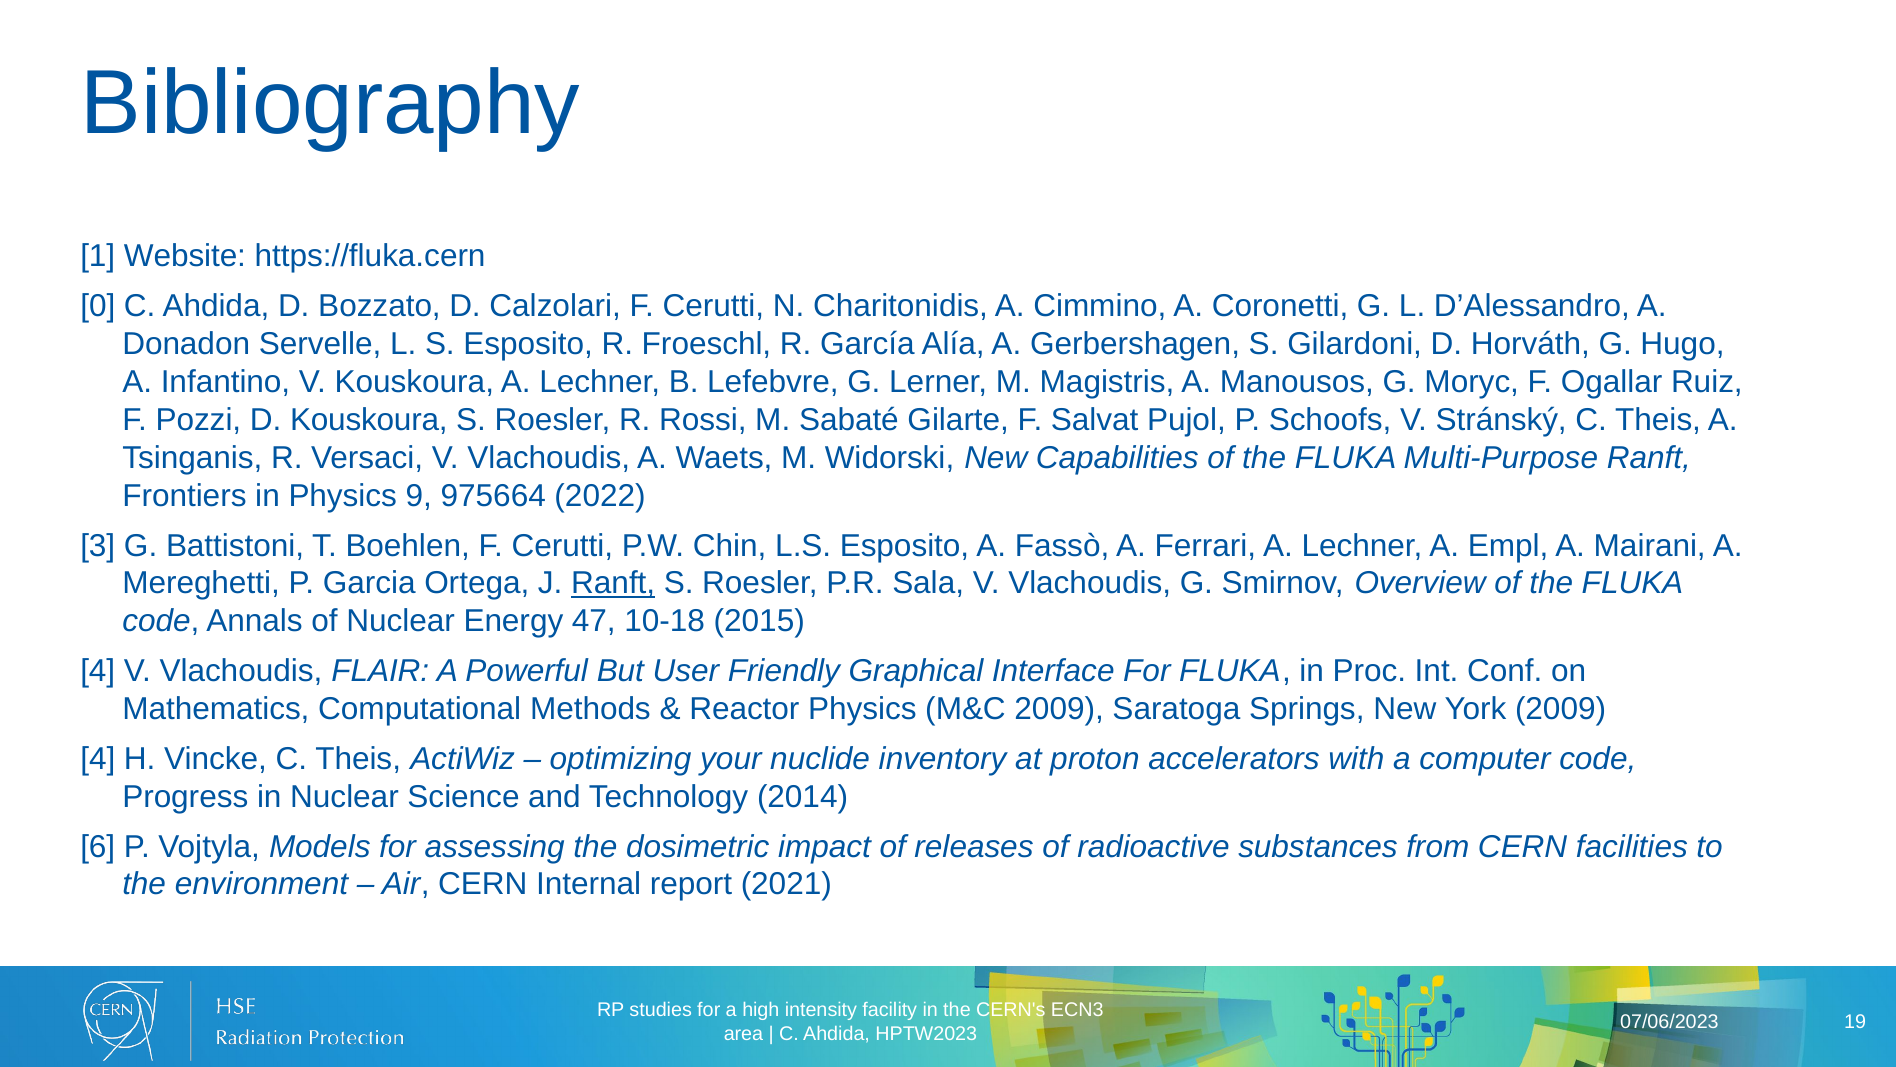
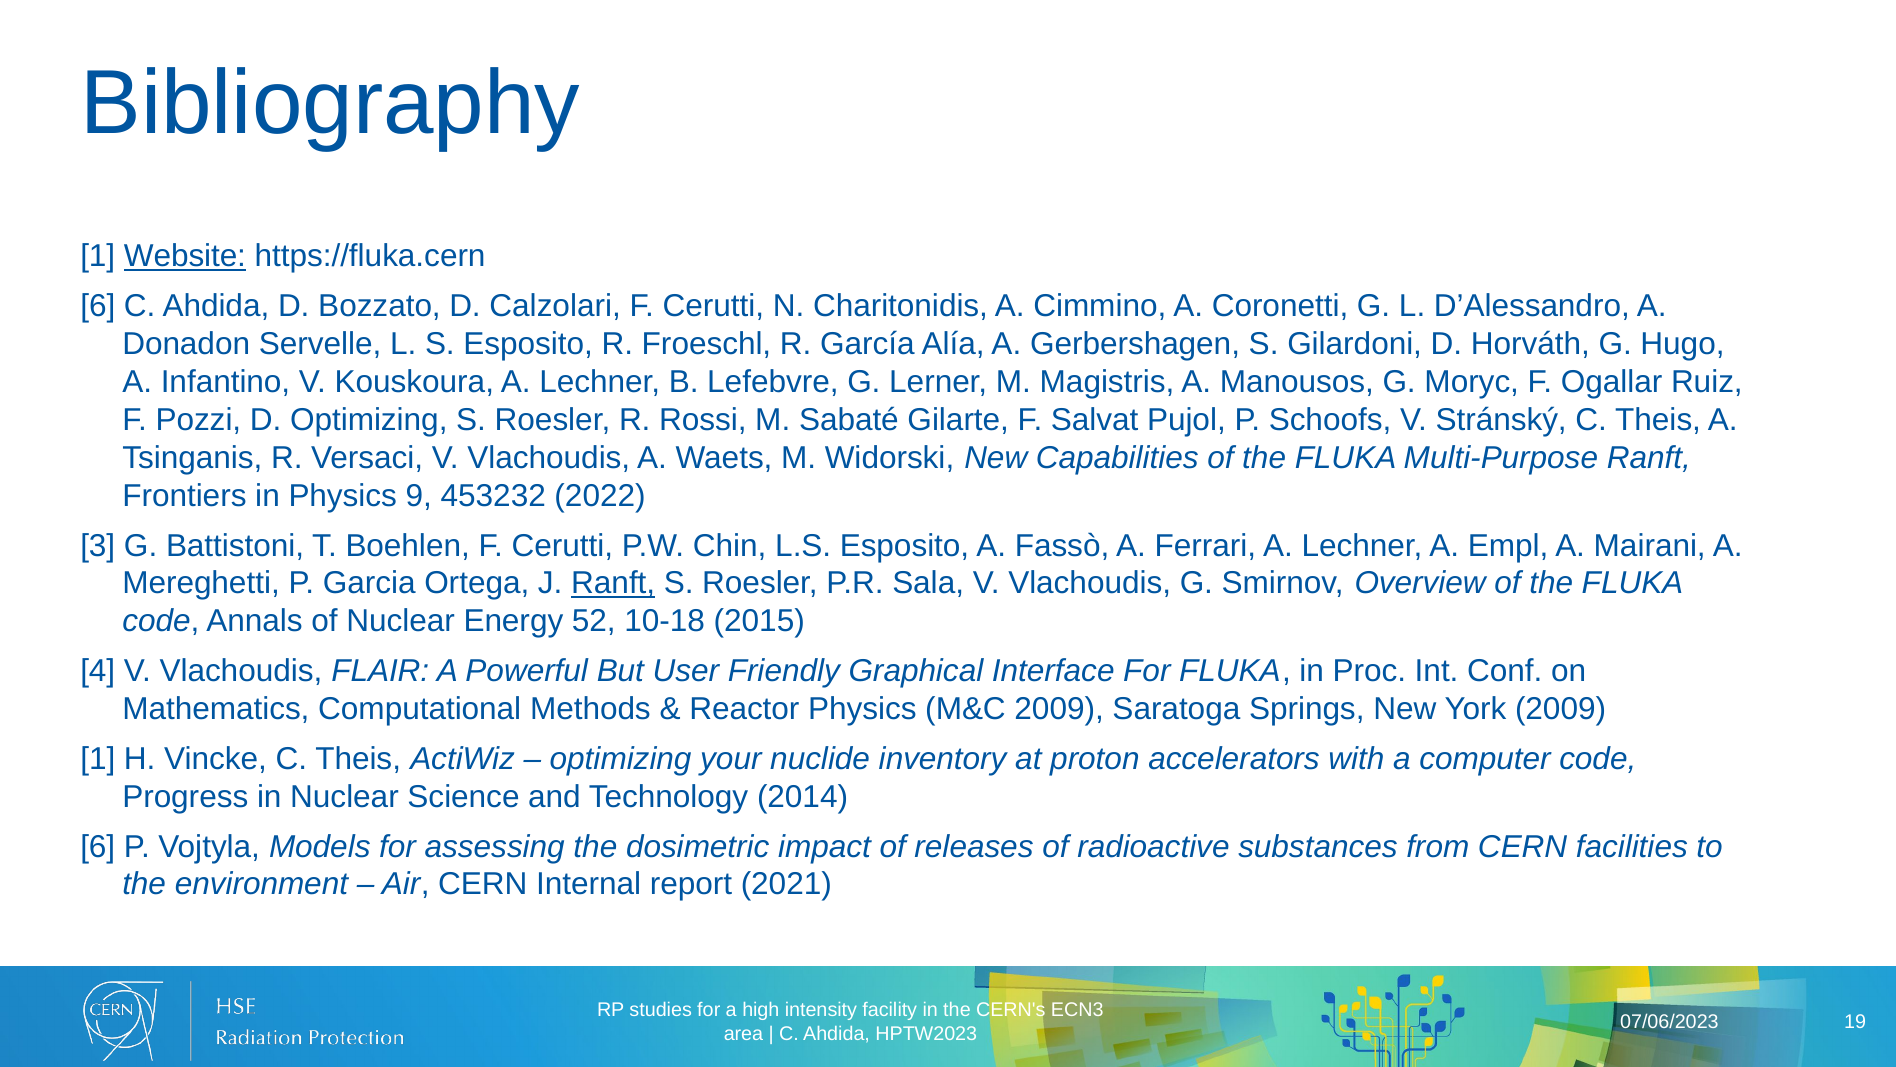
Website underline: none -> present
0 at (98, 306): 0 -> 6
D Kouskoura: Kouskoura -> Optimizing
975664: 975664 -> 453232
47: 47 -> 52
4 at (98, 759): 4 -> 1
